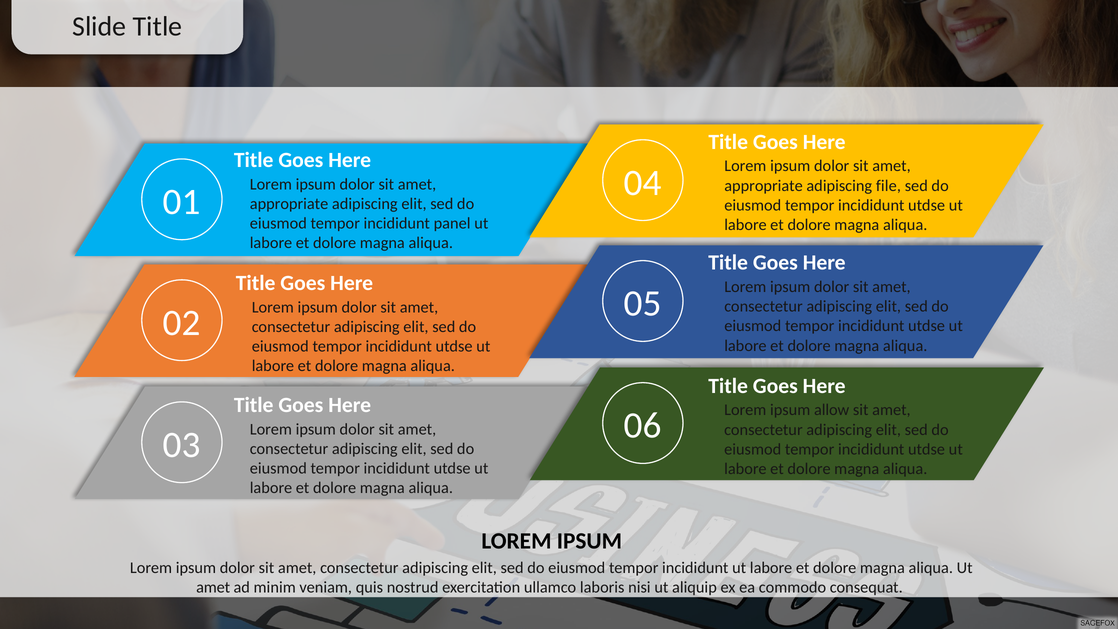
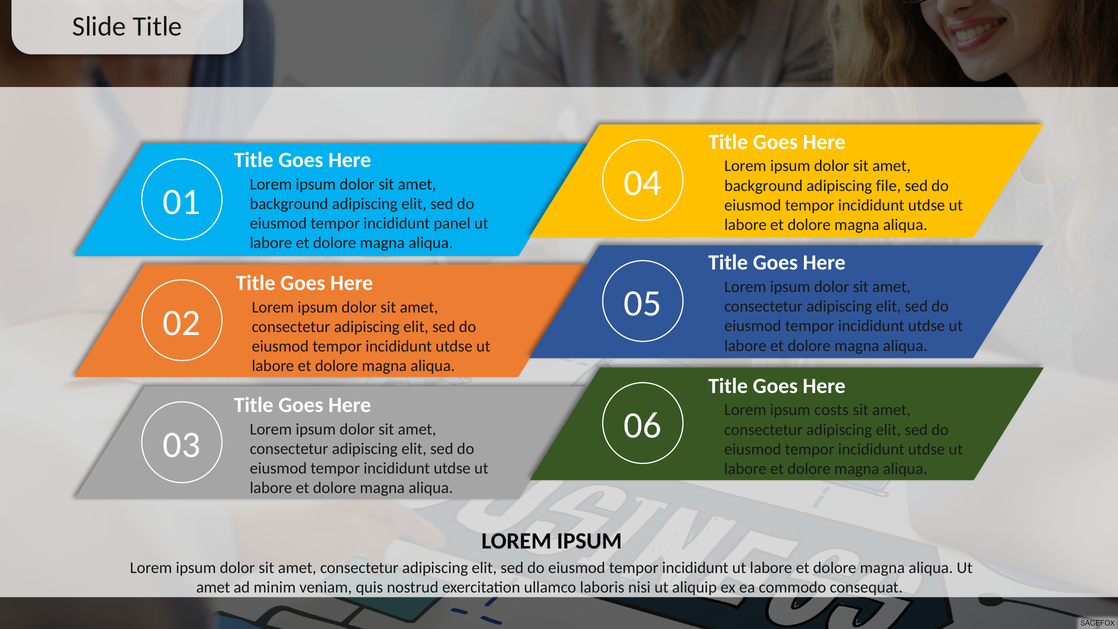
appropriate at (764, 186): appropriate -> background
appropriate at (289, 204): appropriate -> background
allow: allow -> costs
